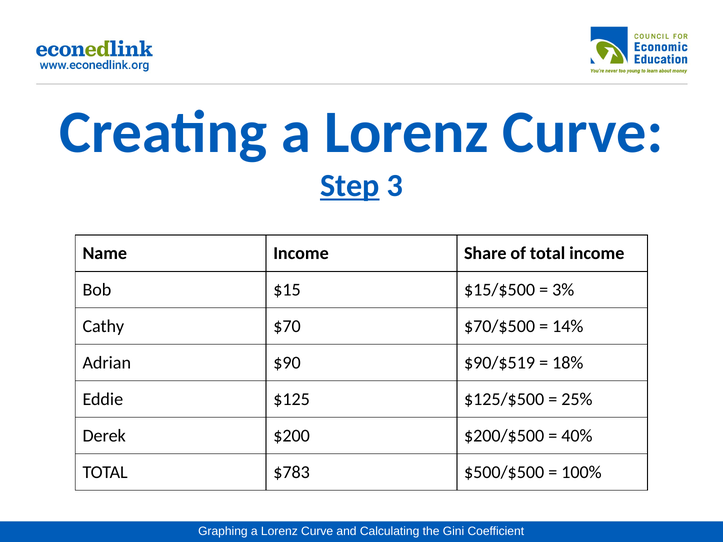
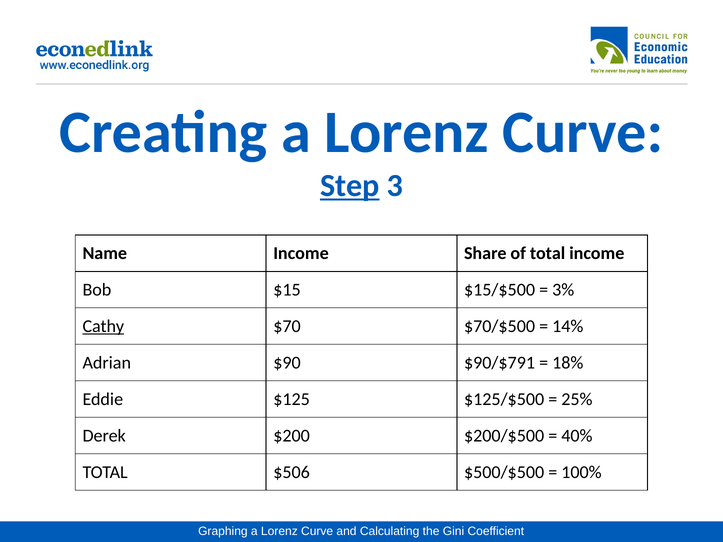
Cathy underline: none -> present
$90/$519: $90/$519 -> $90/$791
$783: $783 -> $506
